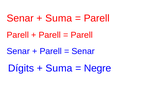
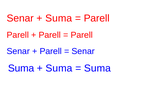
Dígits at (21, 69): Dígits -> Suma
Negre at (98, 69): Negre -> Suma
